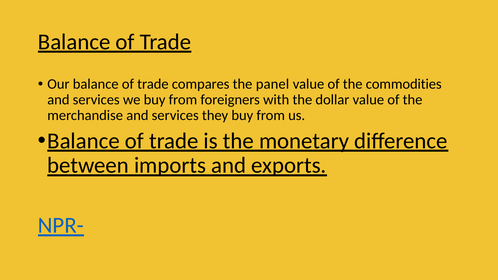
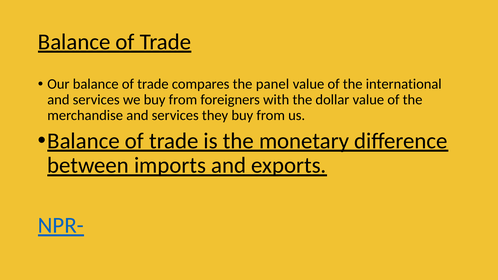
commodities: commodities -> international
